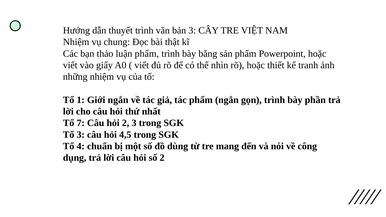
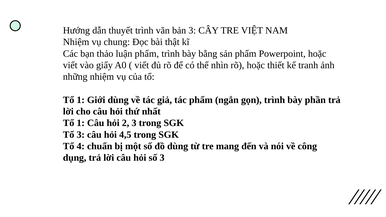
Giới ngắn: ngắn -> dùng
7 at (81, 123): 7 -> 1
số 2: 2 -> 3
